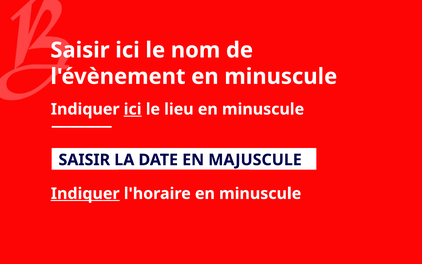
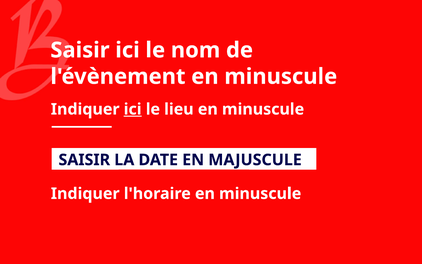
Indiquer at (85, 193) underline: present -> none
